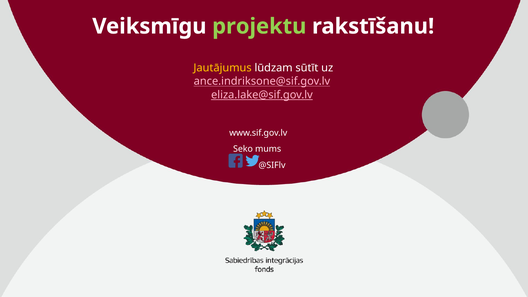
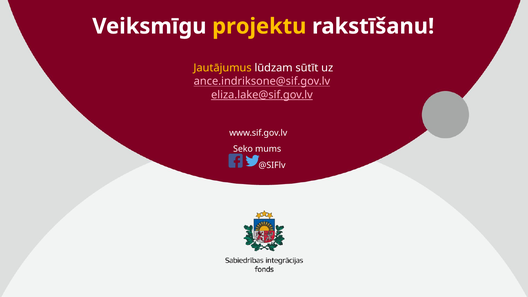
projektu colour: light green -> yellow
